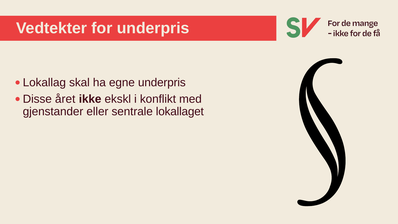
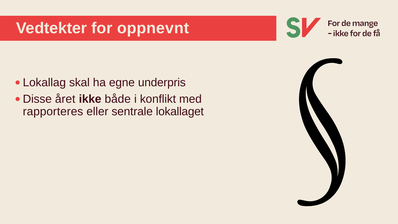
for underpris: underpris -> oppnevnt
ekskl: ekskl -> både
gjenstander: gjenstander -> rapporteres
